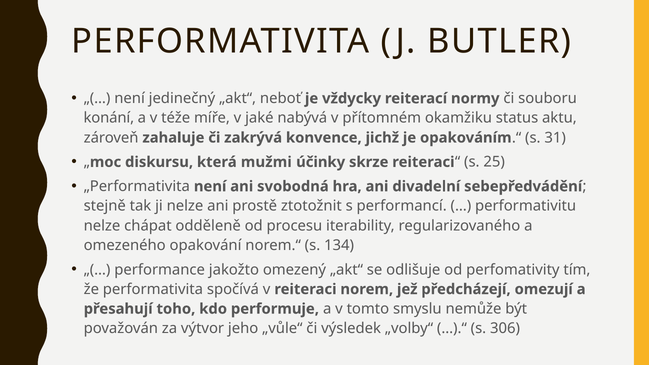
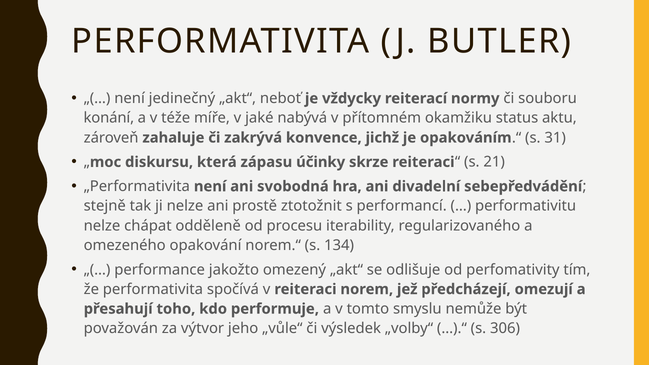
mužmi: mužmi -> zápasu
25: 25 -> 21
